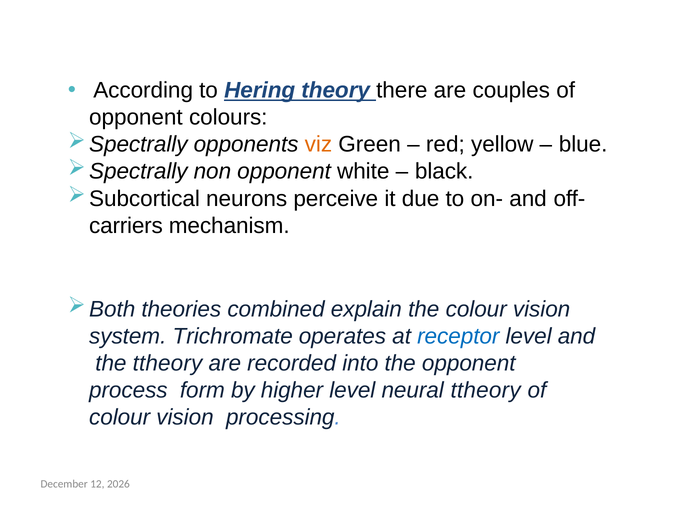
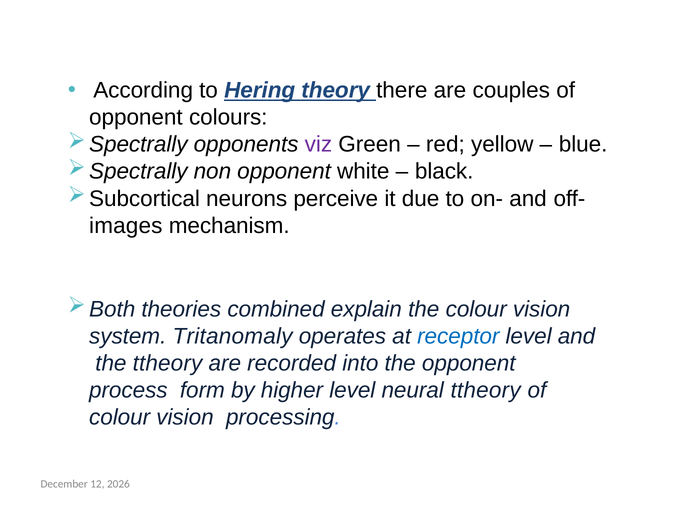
viz colour: orange -> purple
carriers: carriers -> images
Trichromate: Trichromate -> Tritanomaly
